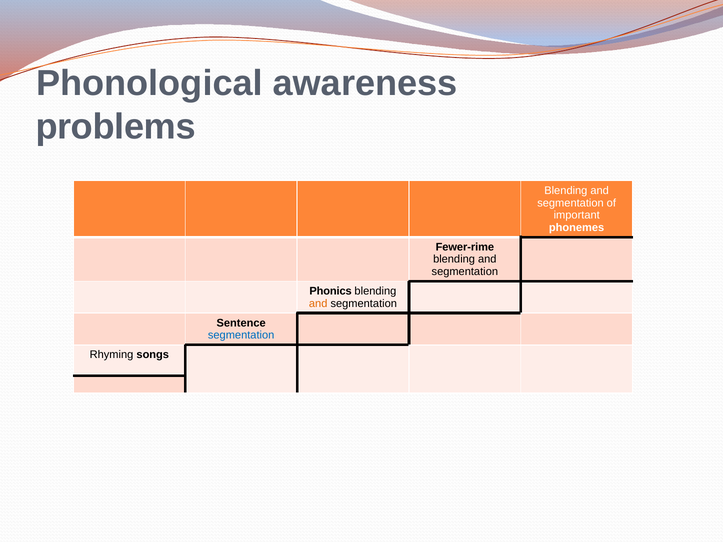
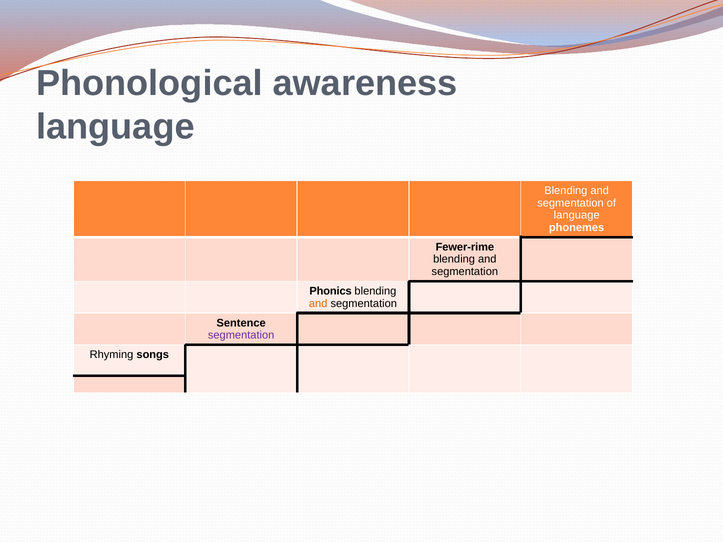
problems at (116, 127): problems -> language
important at (577, 215): important -> language
segmentation at (241, 335) colour: blue -> purple
